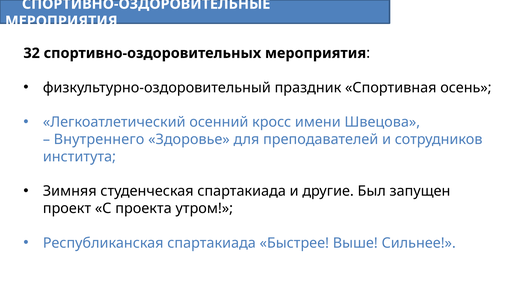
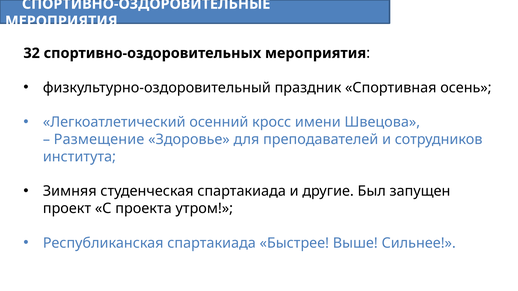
Внутреннего: Внутреннего -> Размещение
